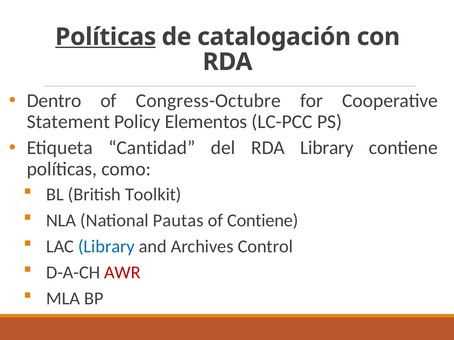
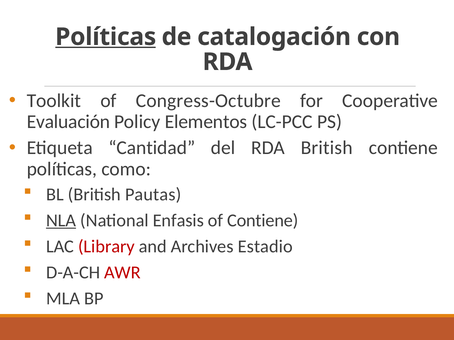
Dentro: Dentro -> Toolkit
Statement: Statement -> Evaluación
RDA Library: Library -> British
Toolkit: Toolkit -> Pautas
NLA underline: none -> present
Pautas: Pautas -> Enfasis
Library at (106, 247) colour: blue -> red
Control: Control -> Estadio
